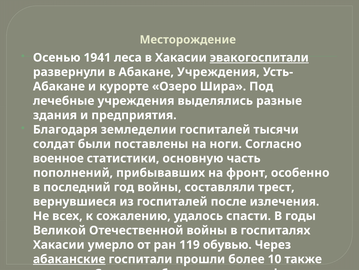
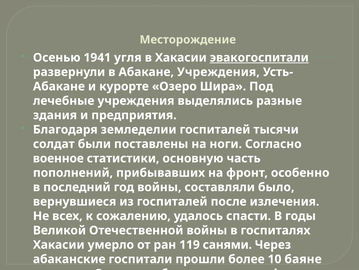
леса: леса -> угля
трест: трест -> было
обувью: обувью -> санями
абаканские underline: present -> none
10 также: также -> баяне
